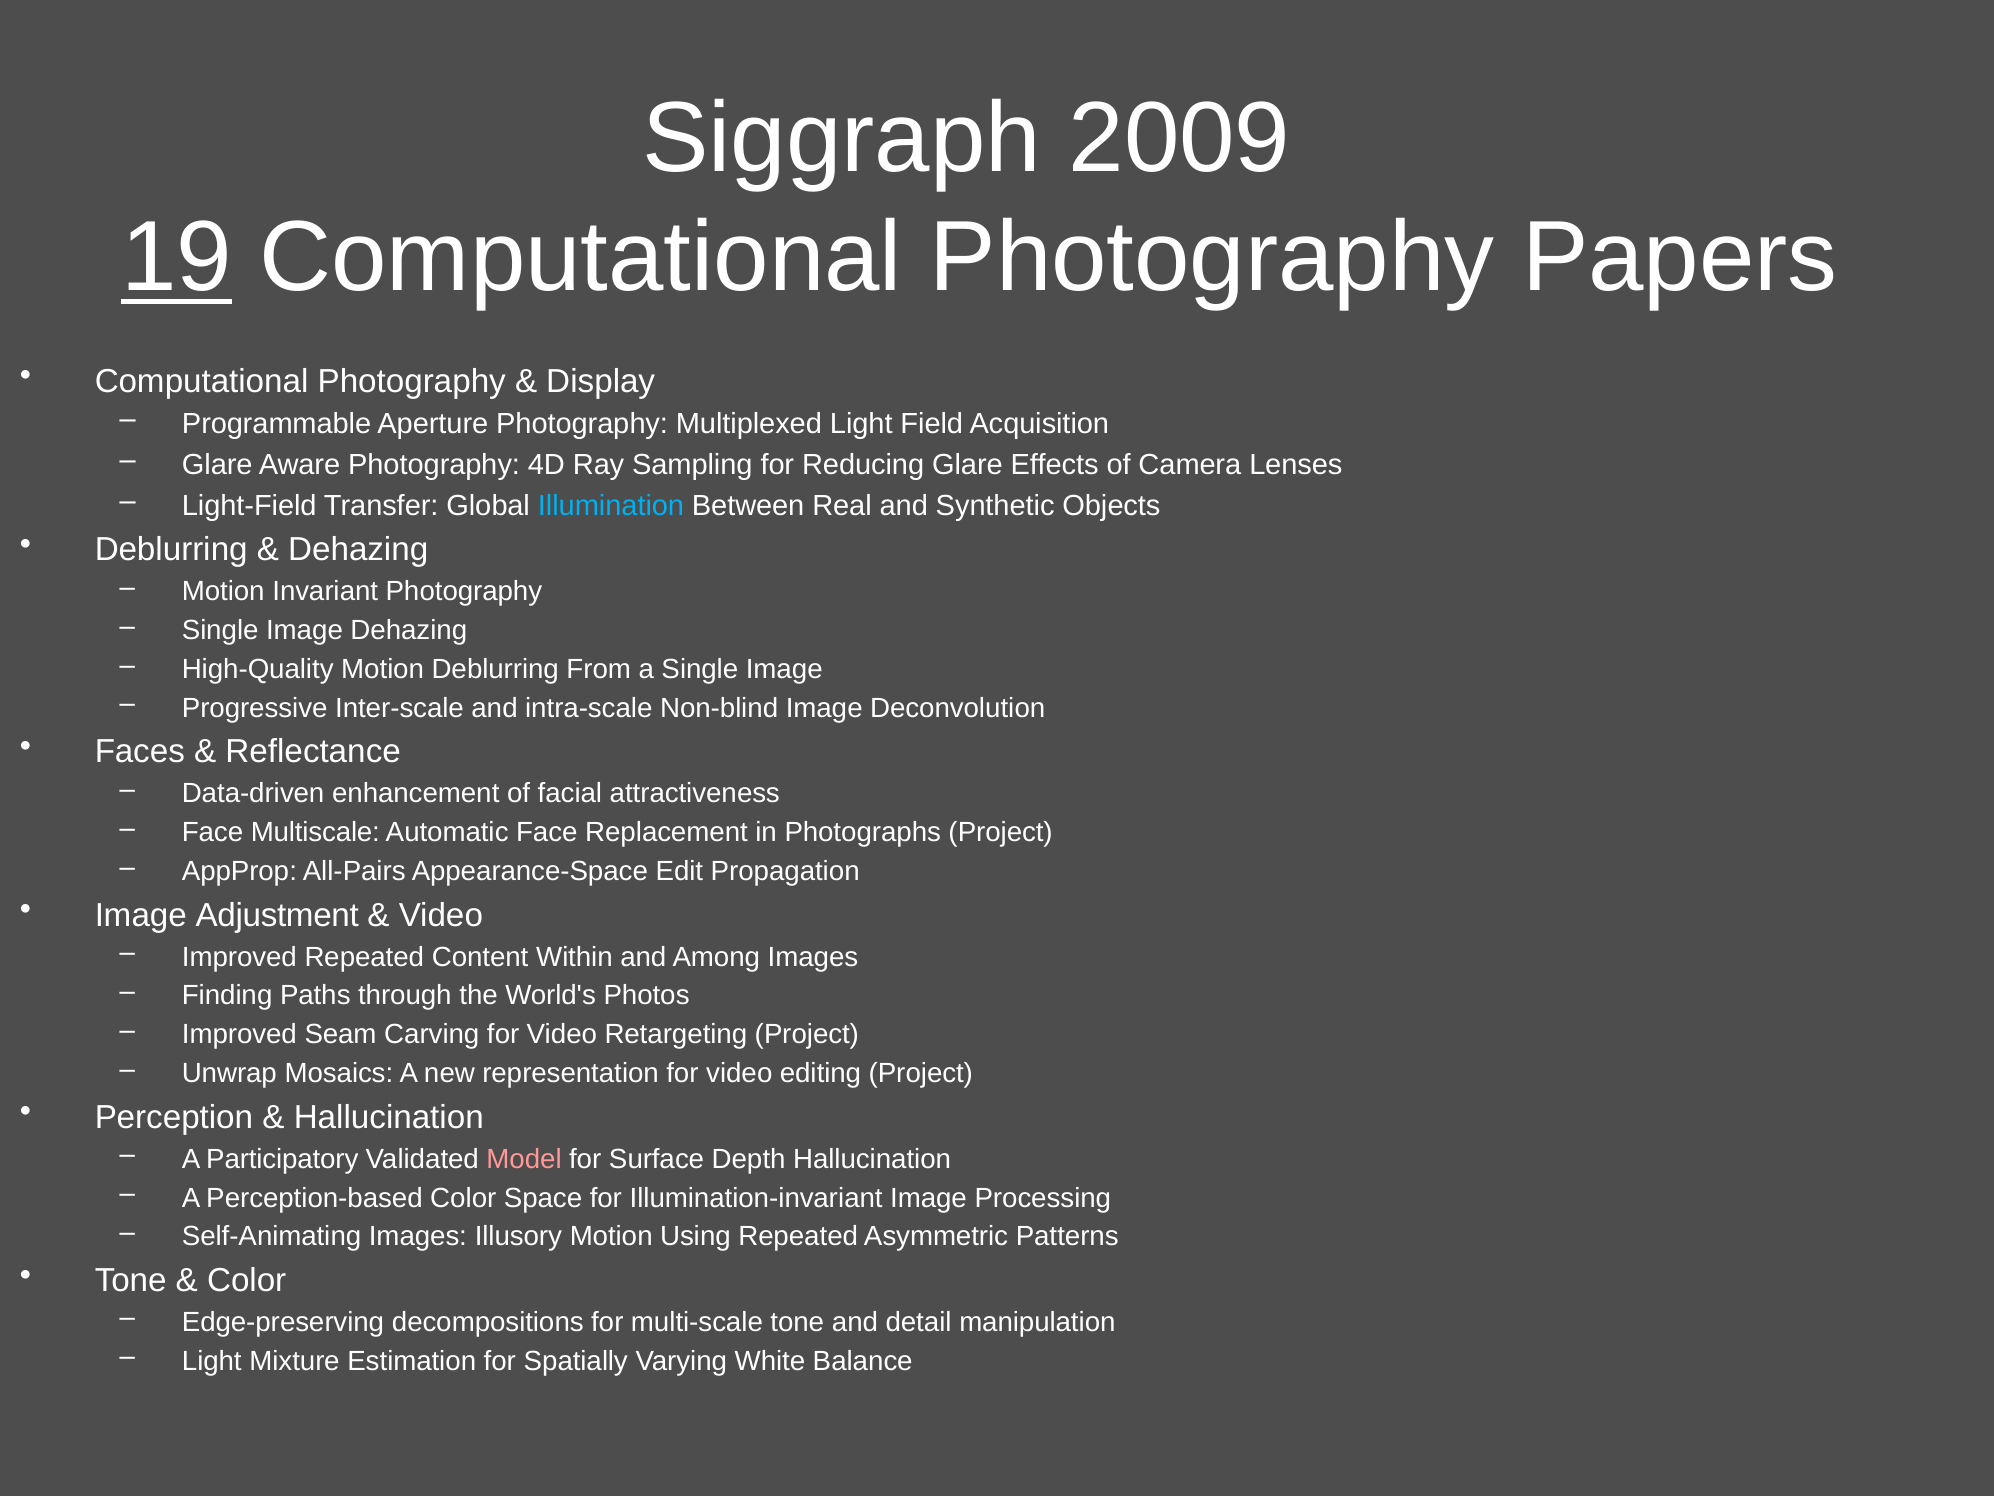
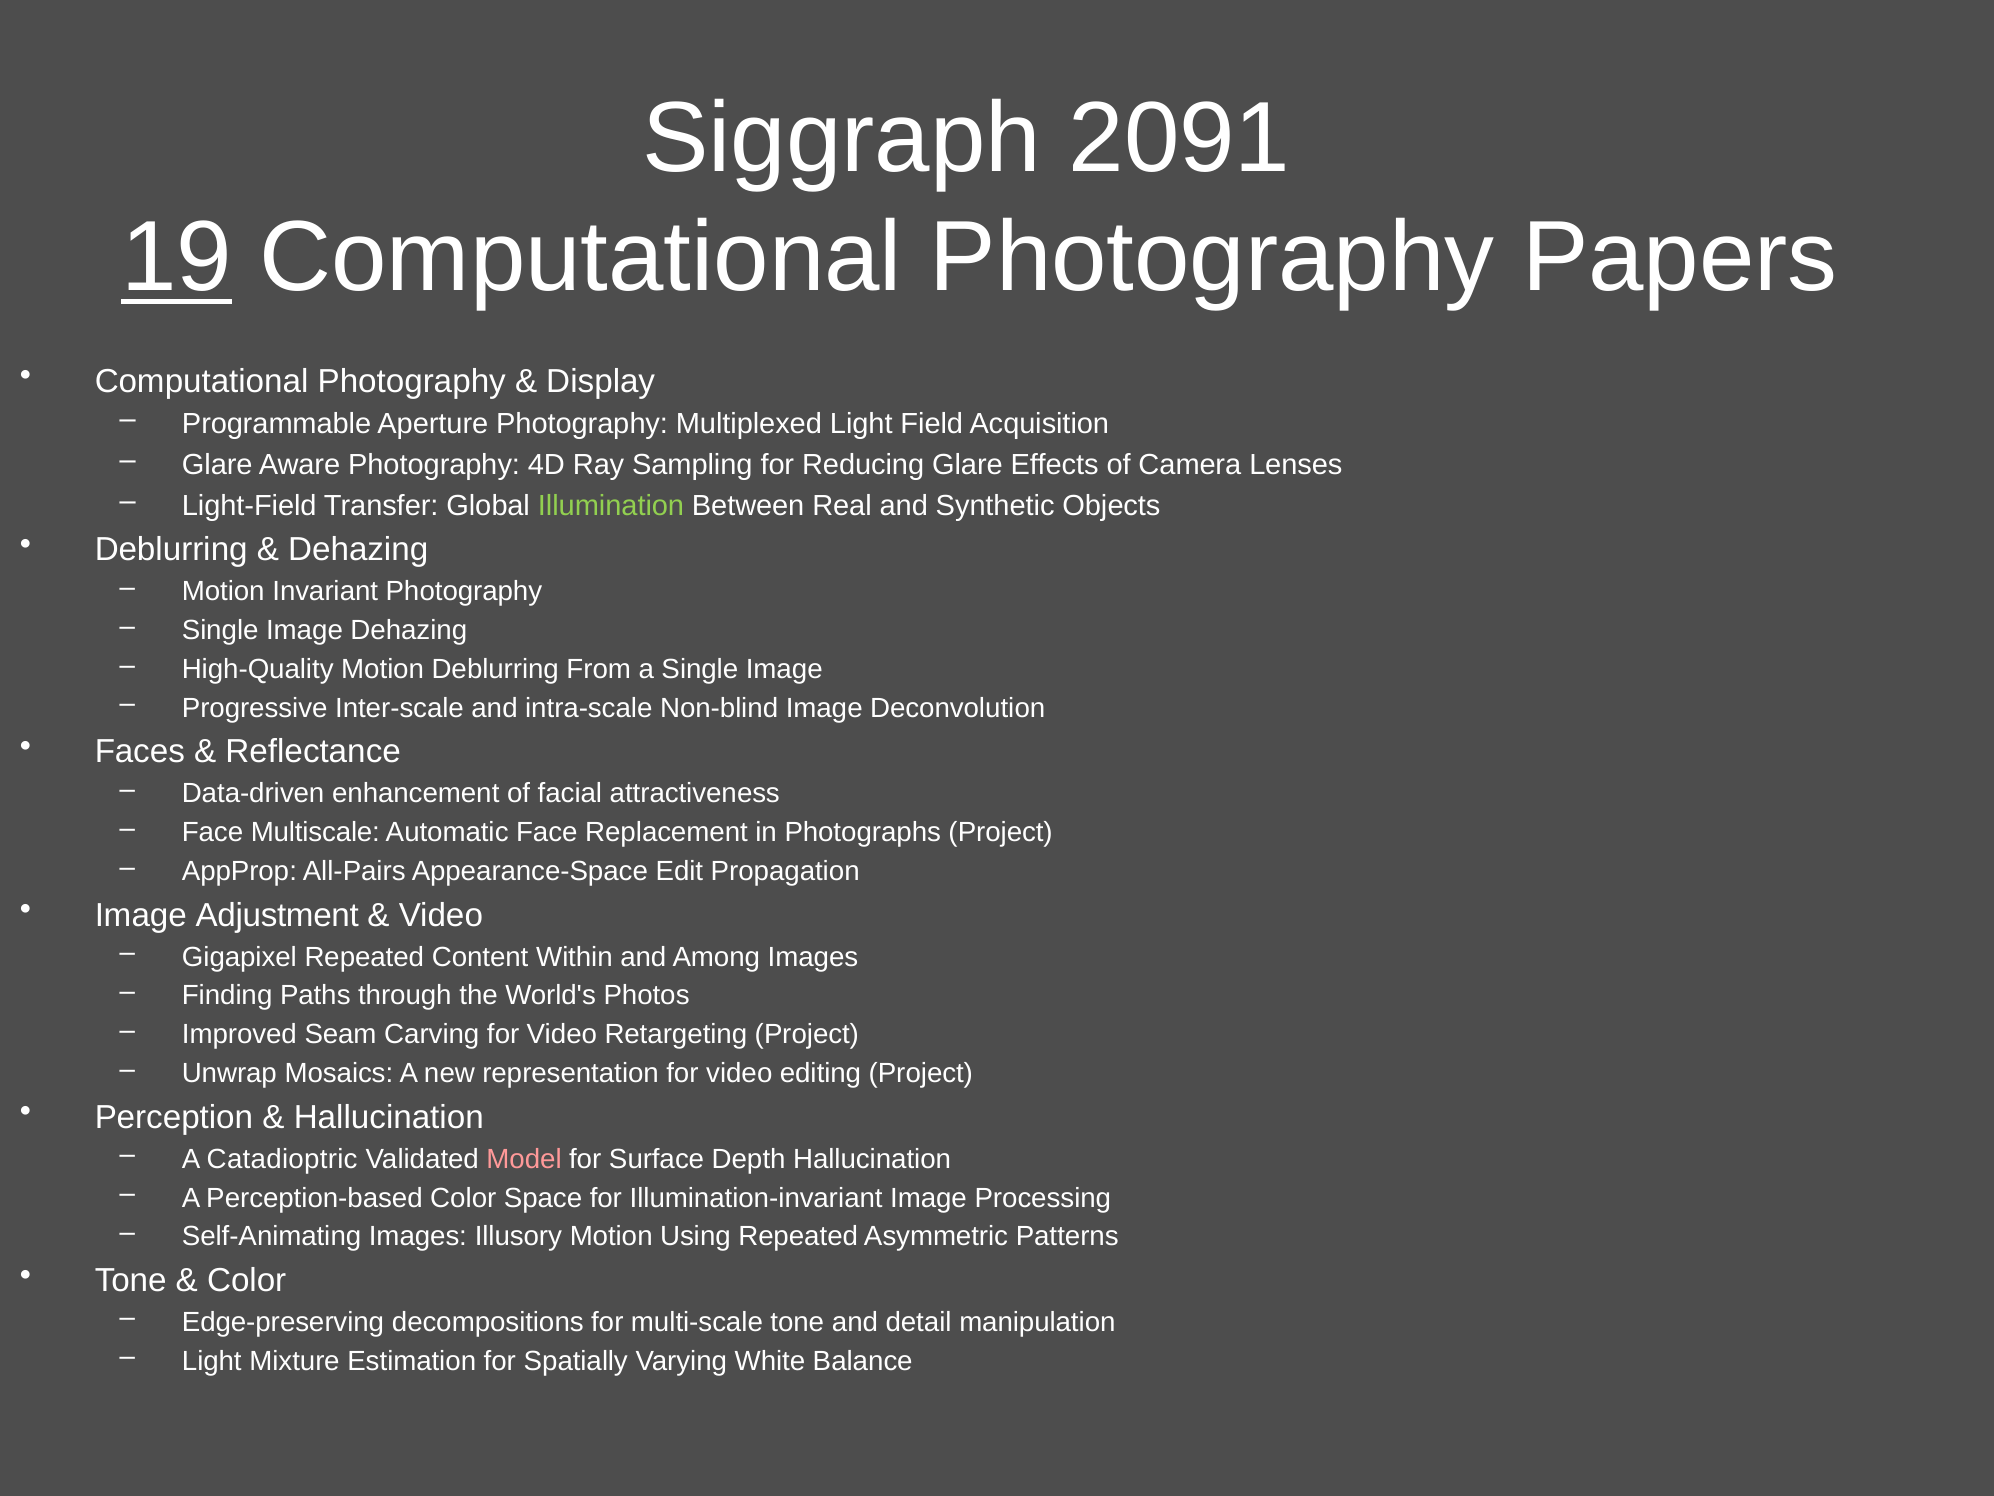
2009: 2009 -> 2091
Illumination colour: light blue -> light green
Improved at (239, 957): Improved -> Gigapixel
Participatory: Participatory -> Catadioptric
